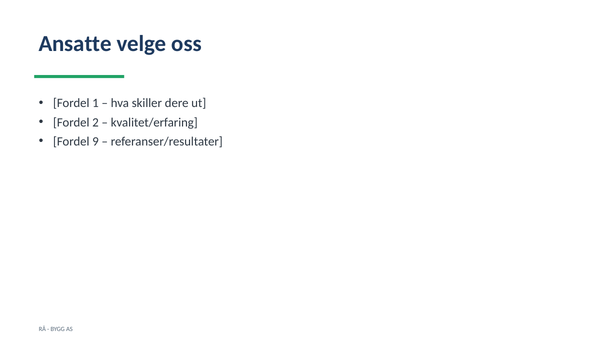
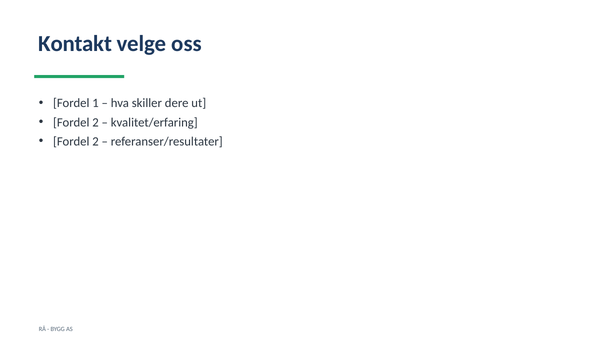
Ansatte: Ansatte -> Kontakt
9 at (95, 141): 9 -> 2
